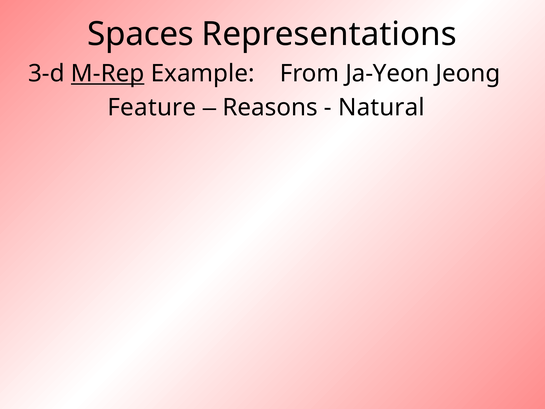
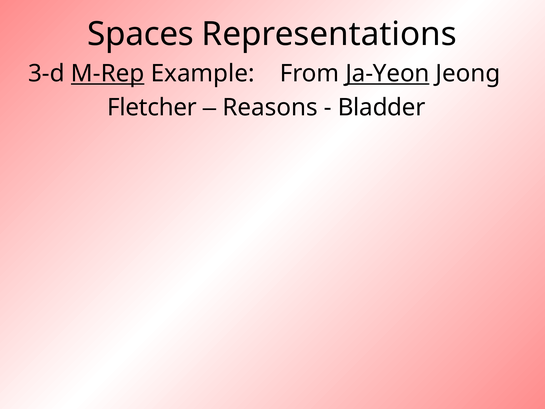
Ja-Yeon underline: none -> present
Feature: Feature -> Fletcher
Natural: Natural -> Bladder
